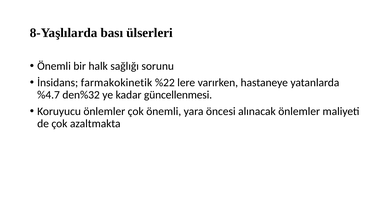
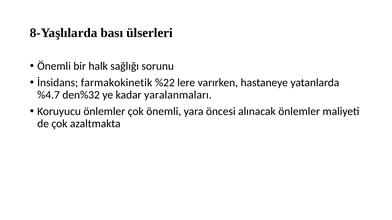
güncellenmesi: güncellenmesi -> yaralanmaları
